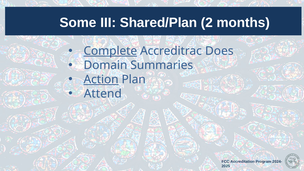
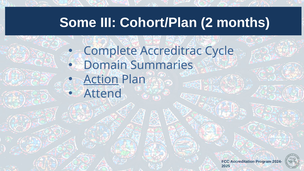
Shared/Plan: Shared/Plan -> Cohort/Plan
Complete underline: present -> none
Does: Does -> Cycle
